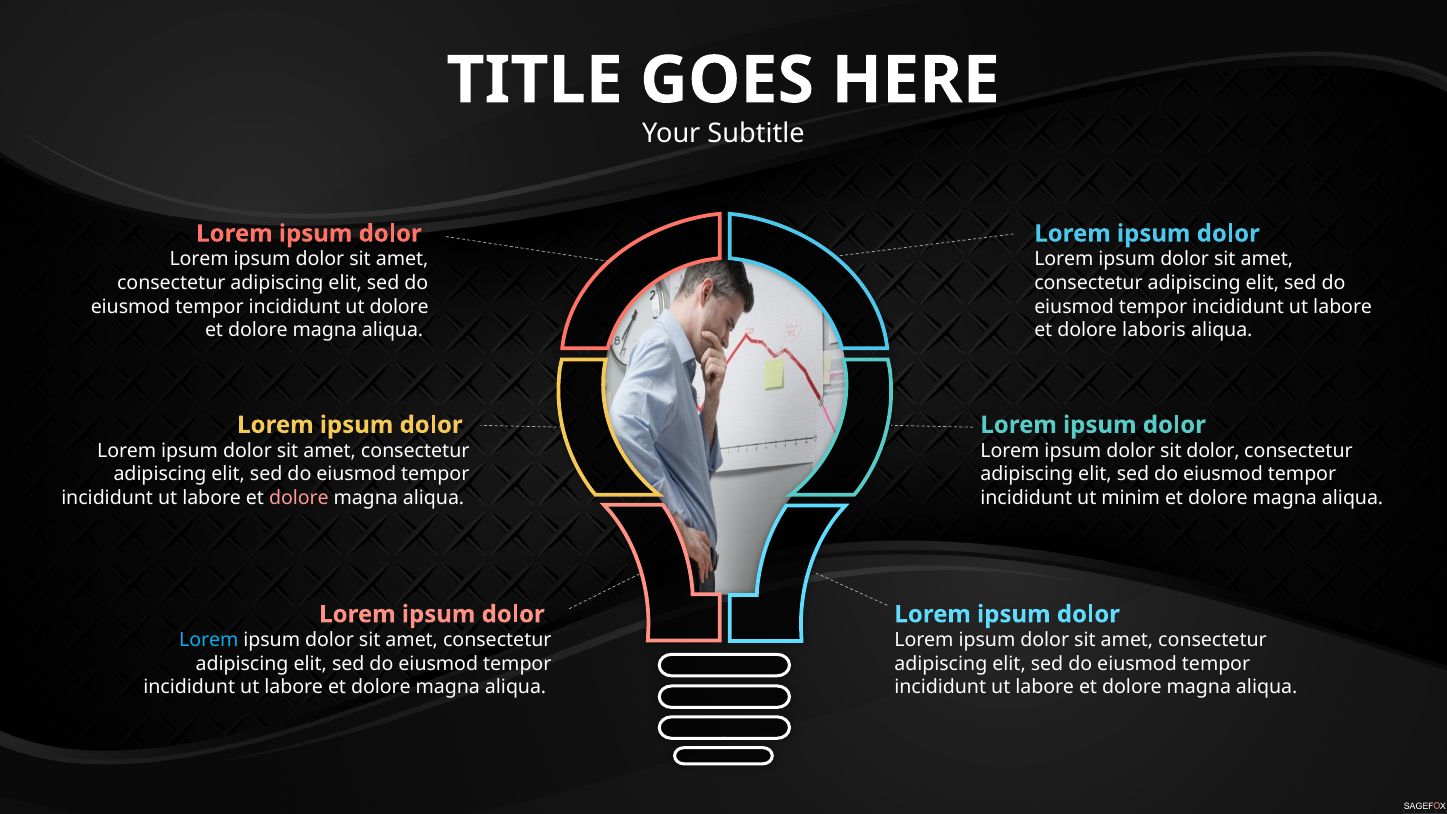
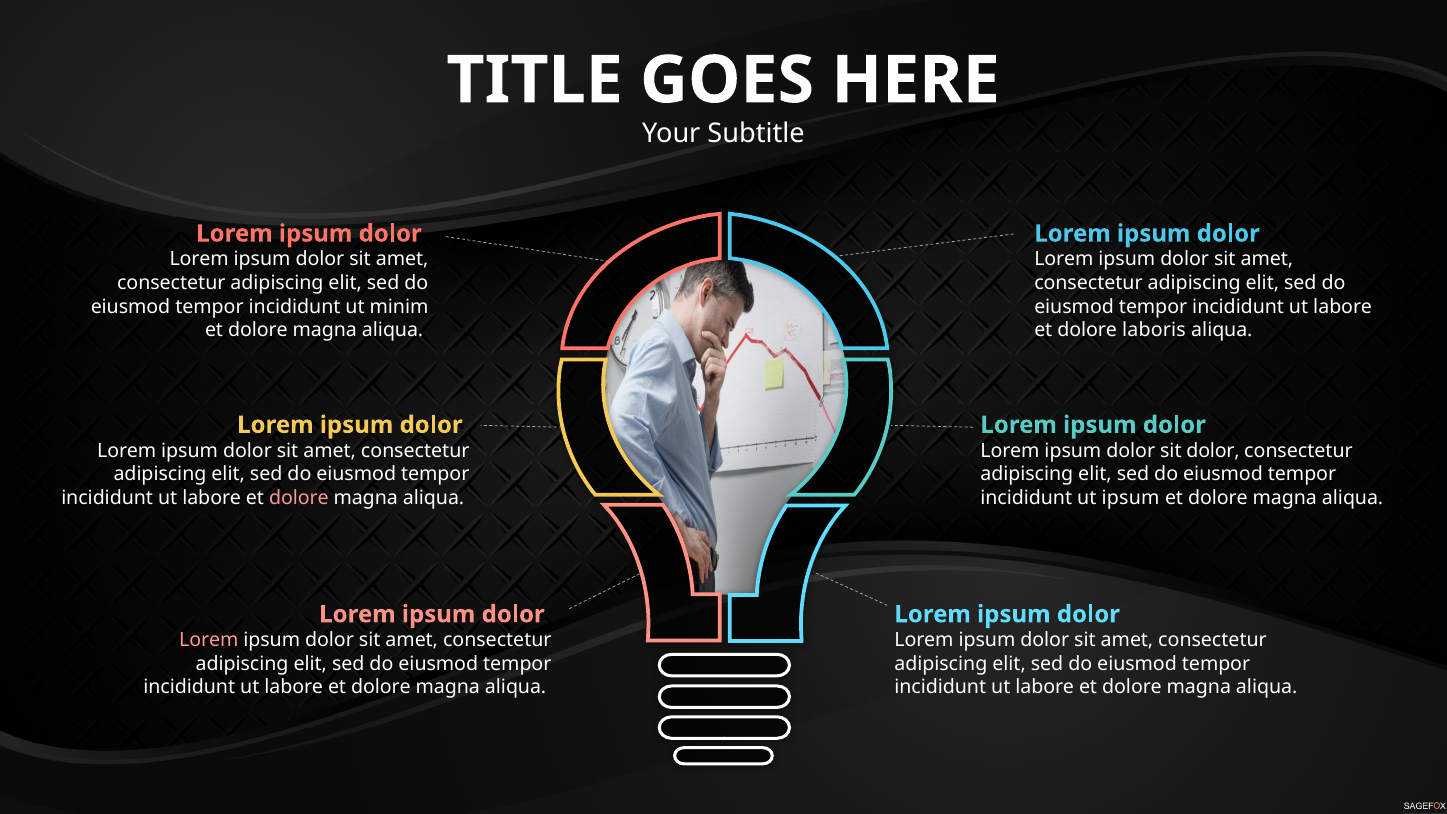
ut dolore: dolore -> minim
ut minim: minim -> ipsum
Lorem at (209, 640) colour: light blue -> pink
